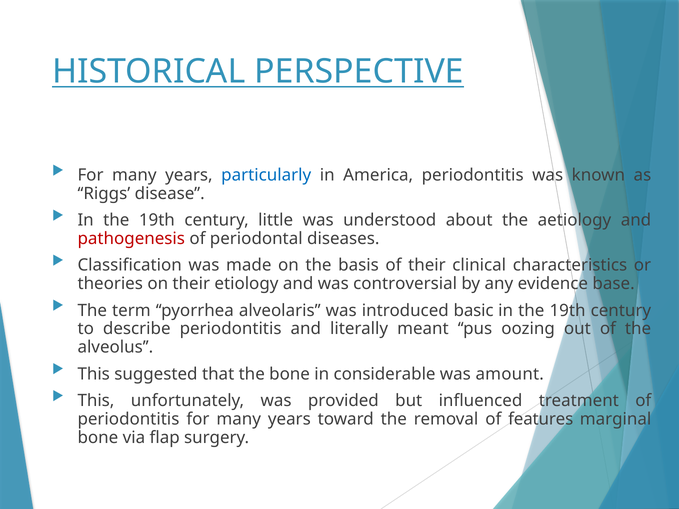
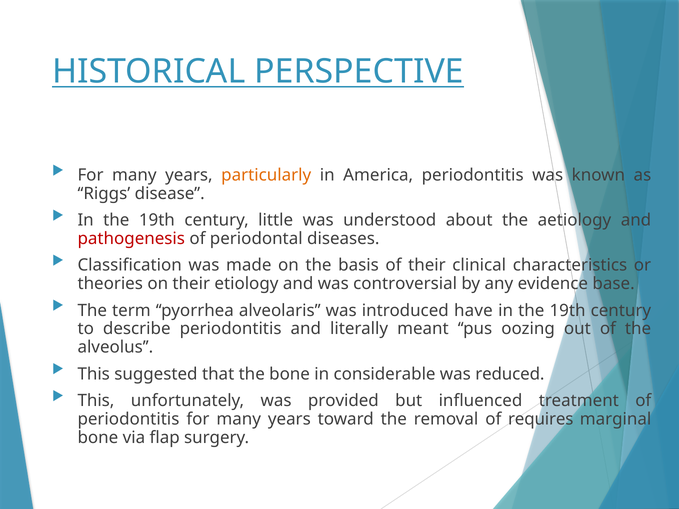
particularly colour: blue -> orange
basic: basic -> have
amount: amount -> reduced
features: features -> requires
